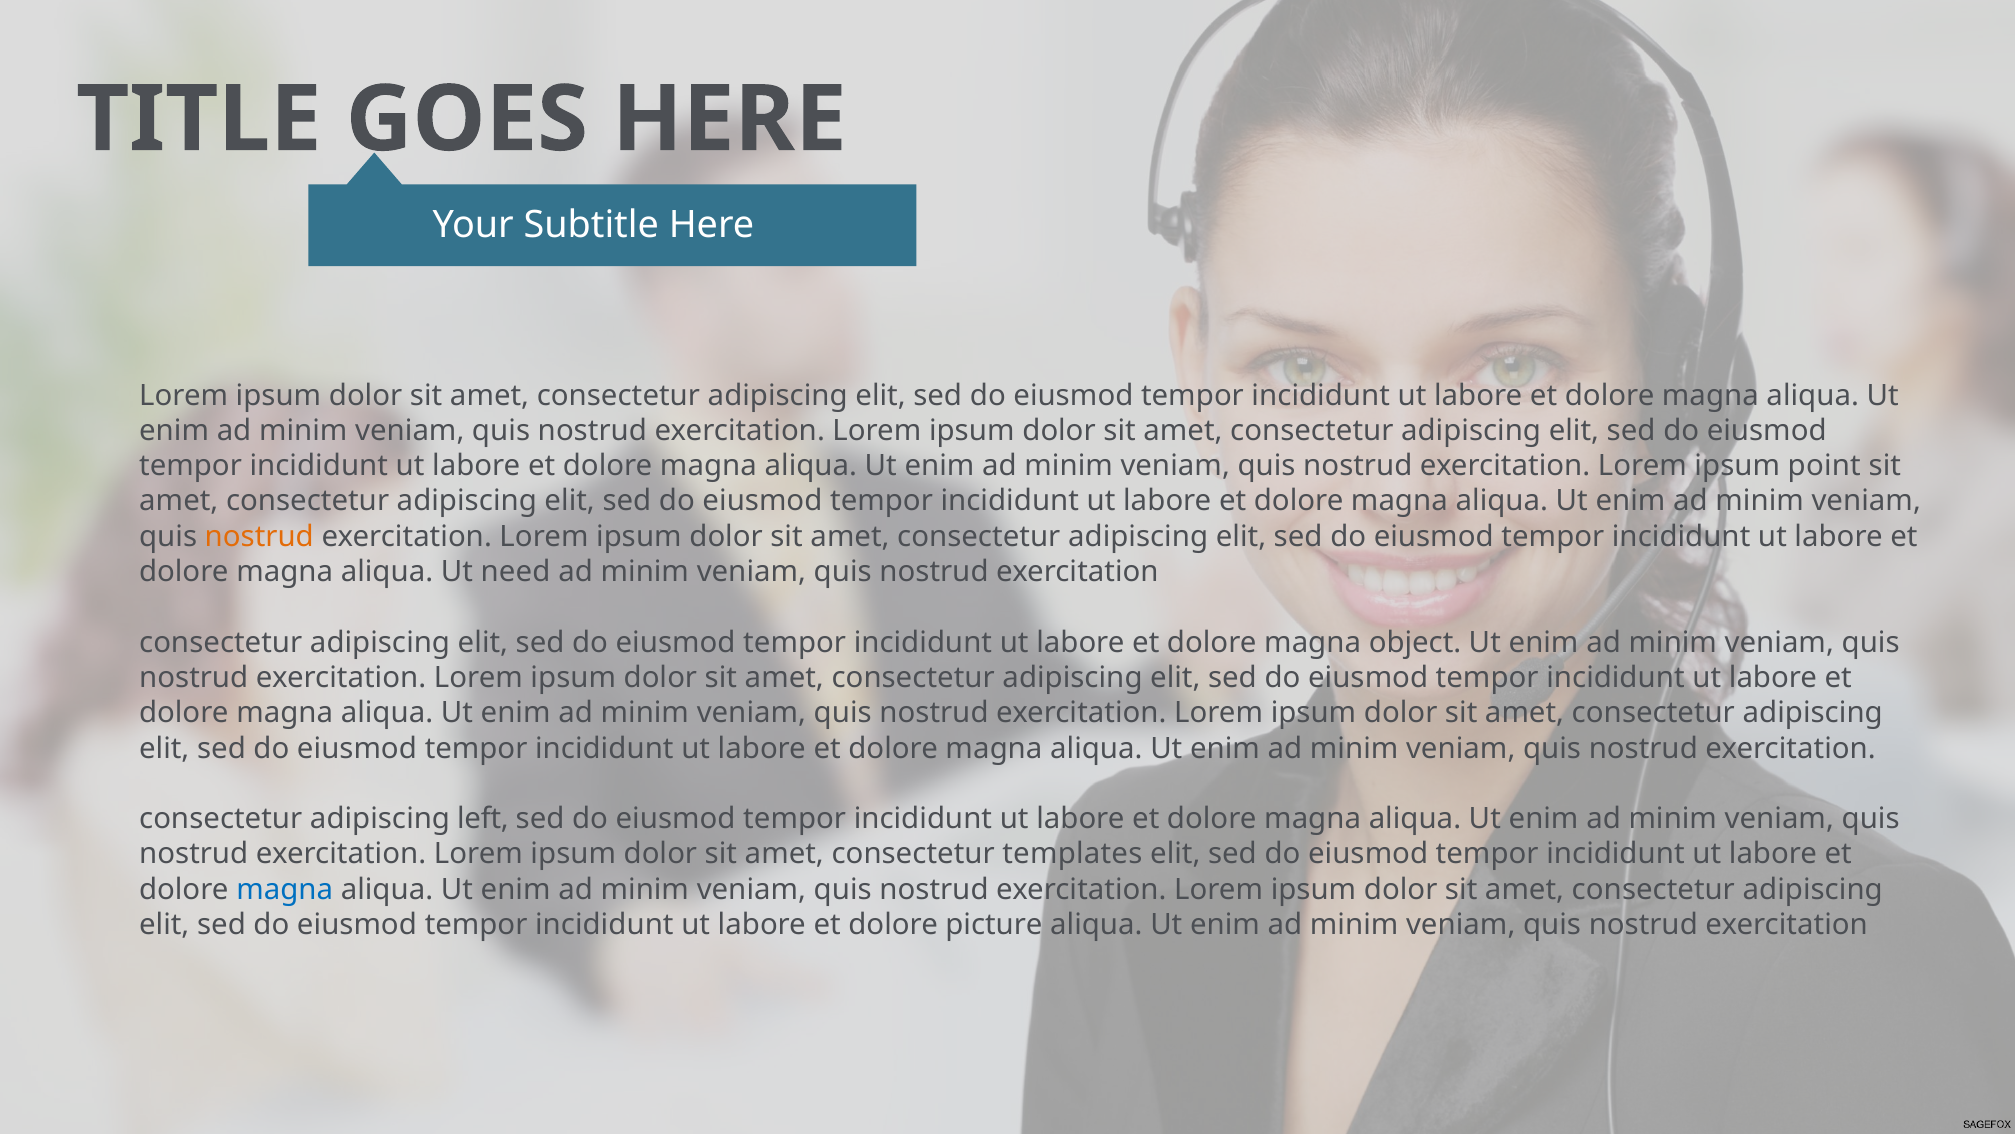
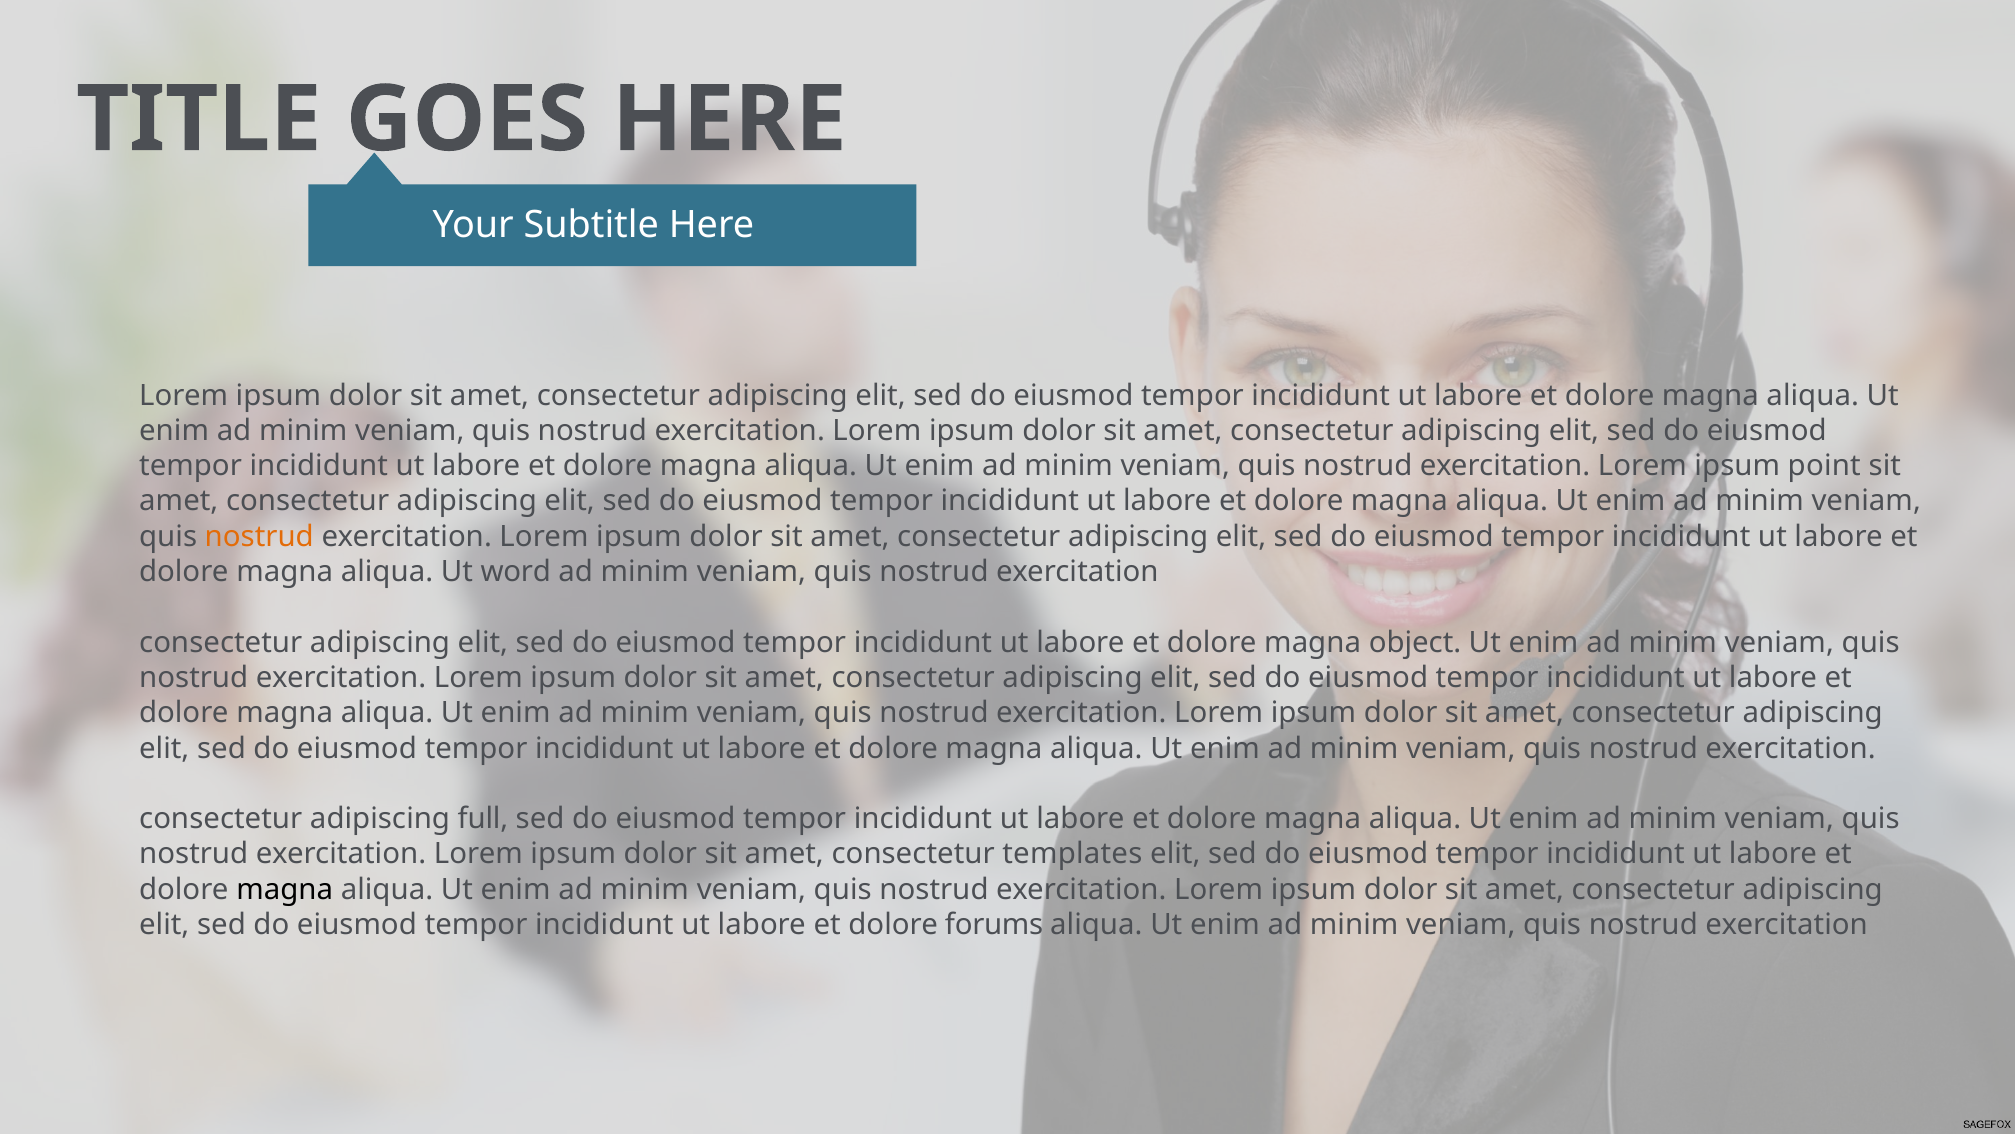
need: need -> word
left: left -> full
magna at (285, 889) colour: blue -> black
picture: picture -> forums
